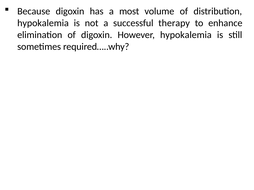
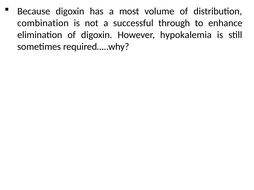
hypokalemia at (43, 23): hypokalemia -> combination
therapy: therapy -> through
